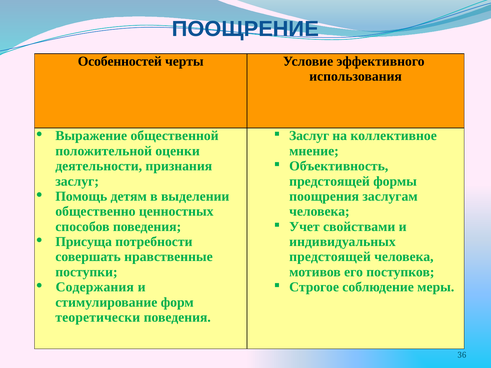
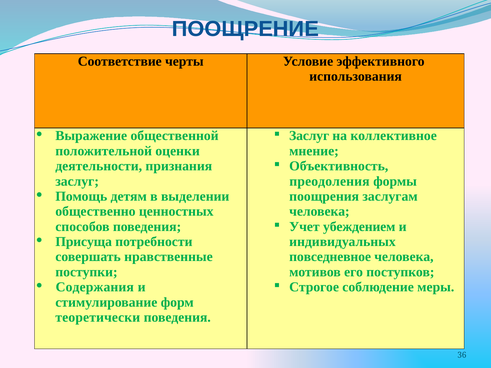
Особенностей: Особенностей -> Соответствие
предстоящей at (330, 181): предстоящей -> преодоления
свойствами: свойствами -> убеждением
предстоящей at (330, 257): предстоящей -> повседневное
